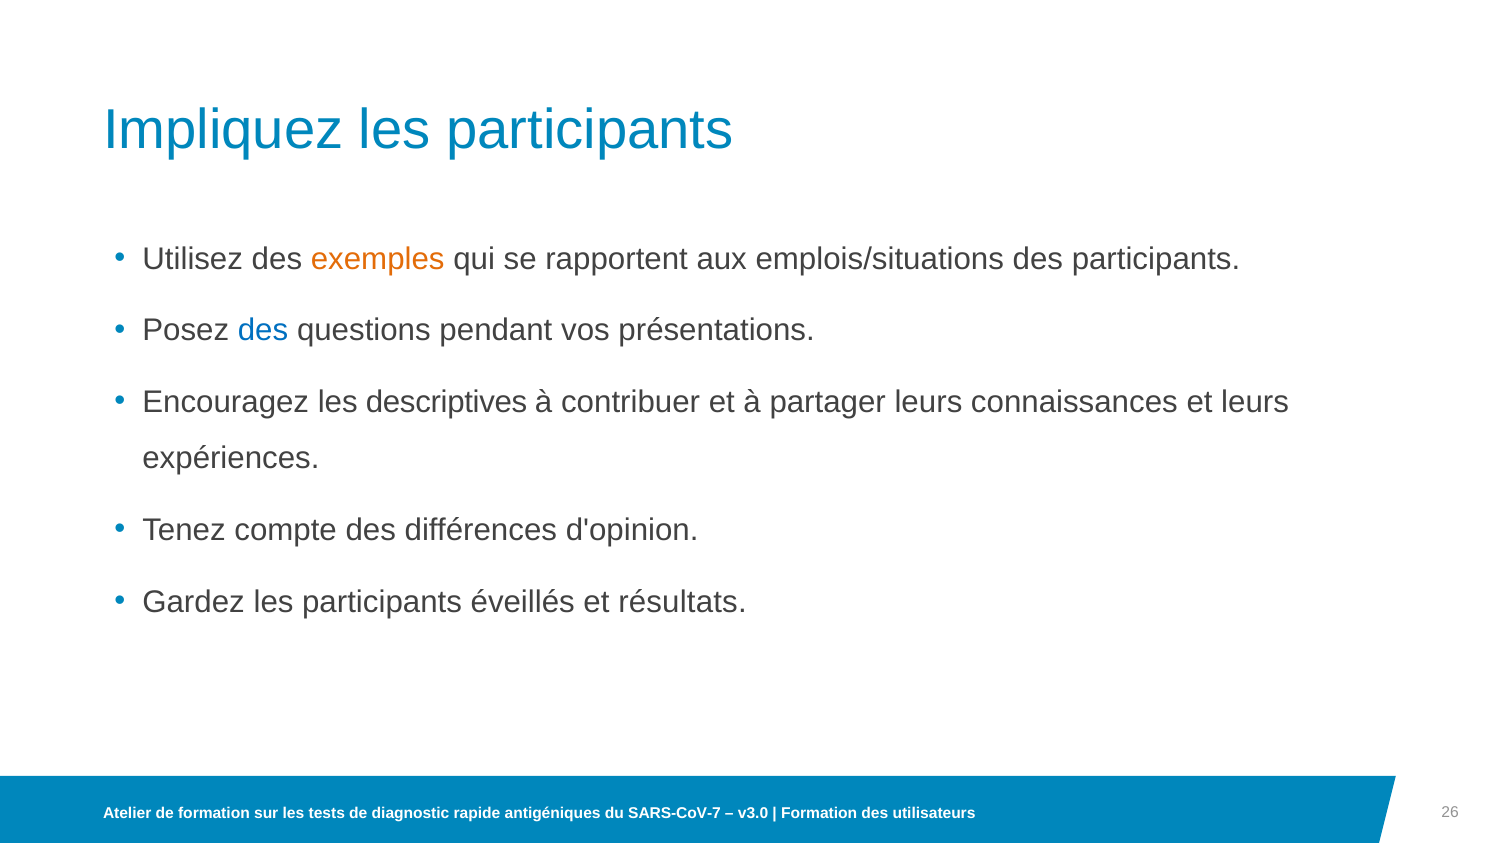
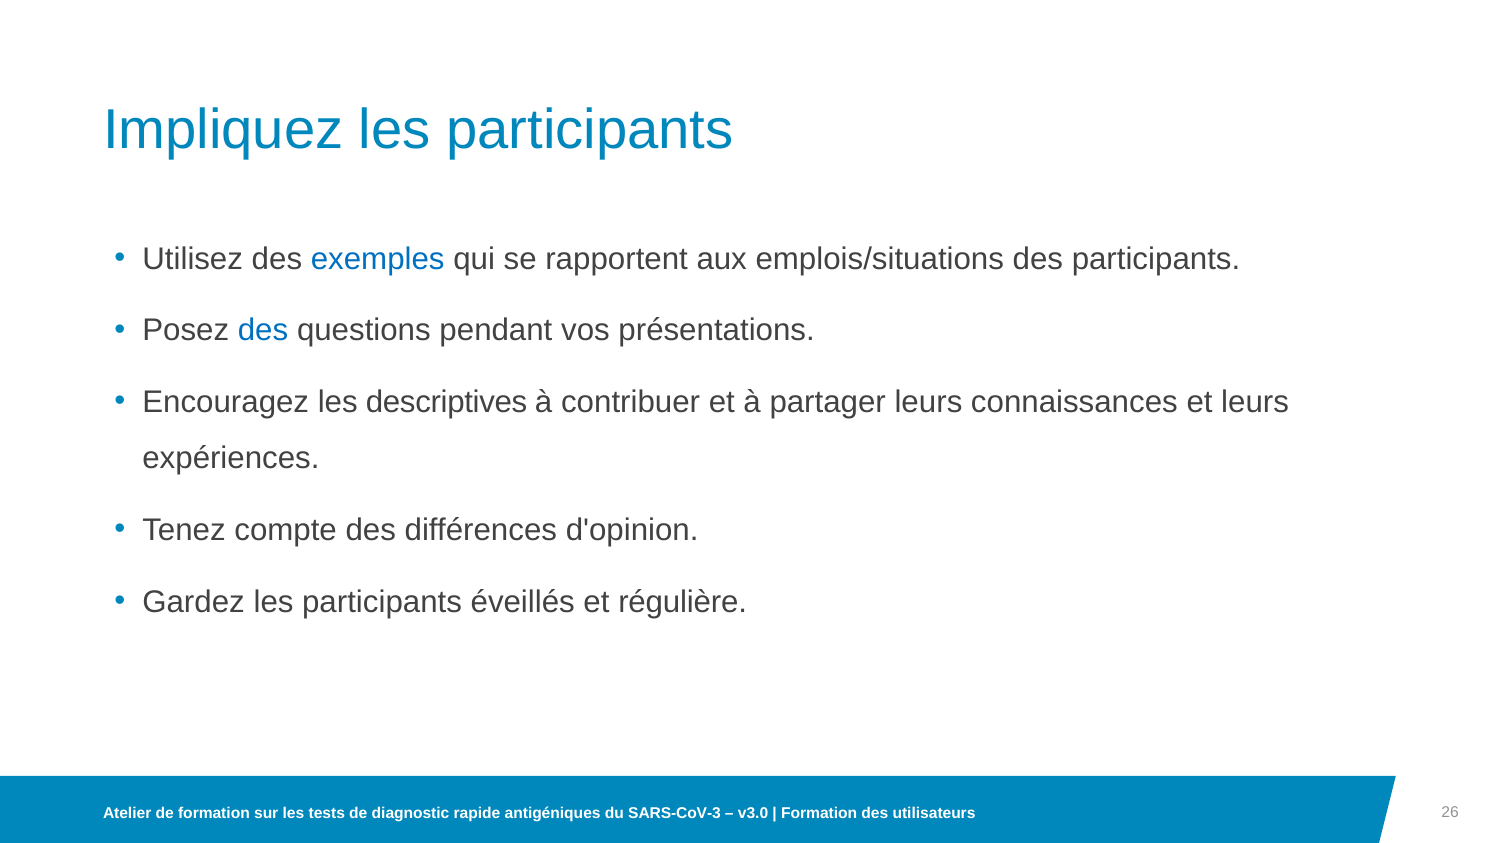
exemples colour: orange -> blue
résultats: résultats -> régulière
SARS-CoV-7: SARS-CoV-7 -> SARS-CoV-3
